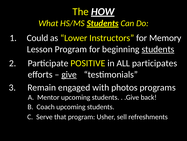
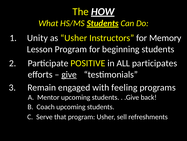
Could: Could -> Unity
as Lower: Lower -> Usher
students at (158, 49) underline: present -> none
photos: photos -> feeling
